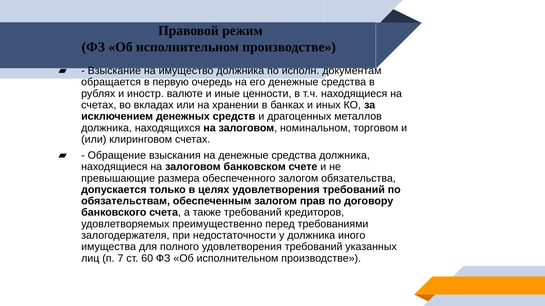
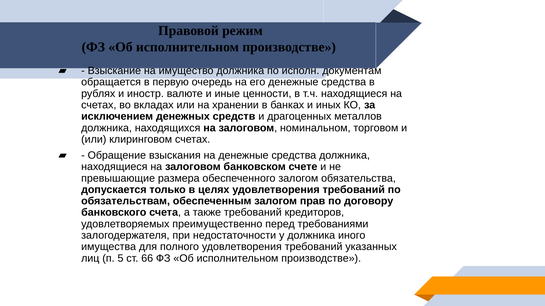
7: 7 -> 5
60: 60 -> 66
